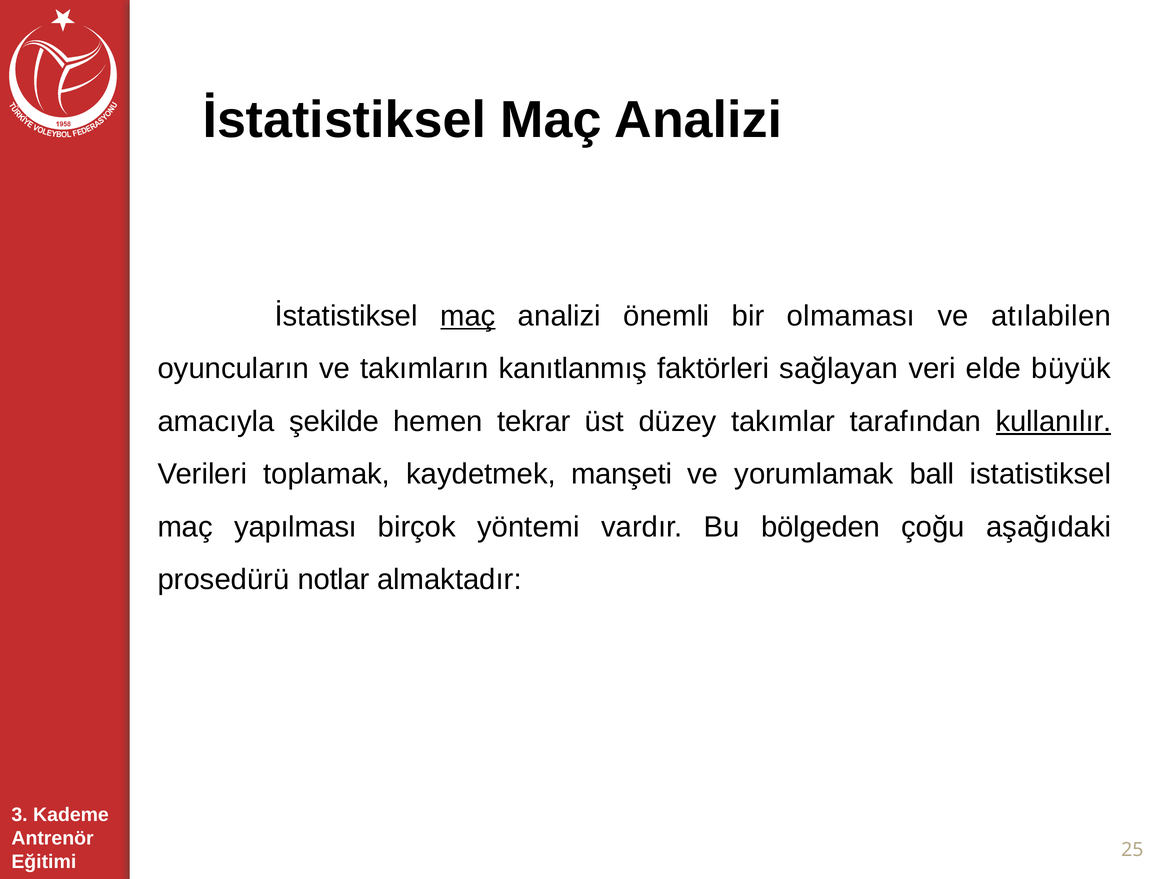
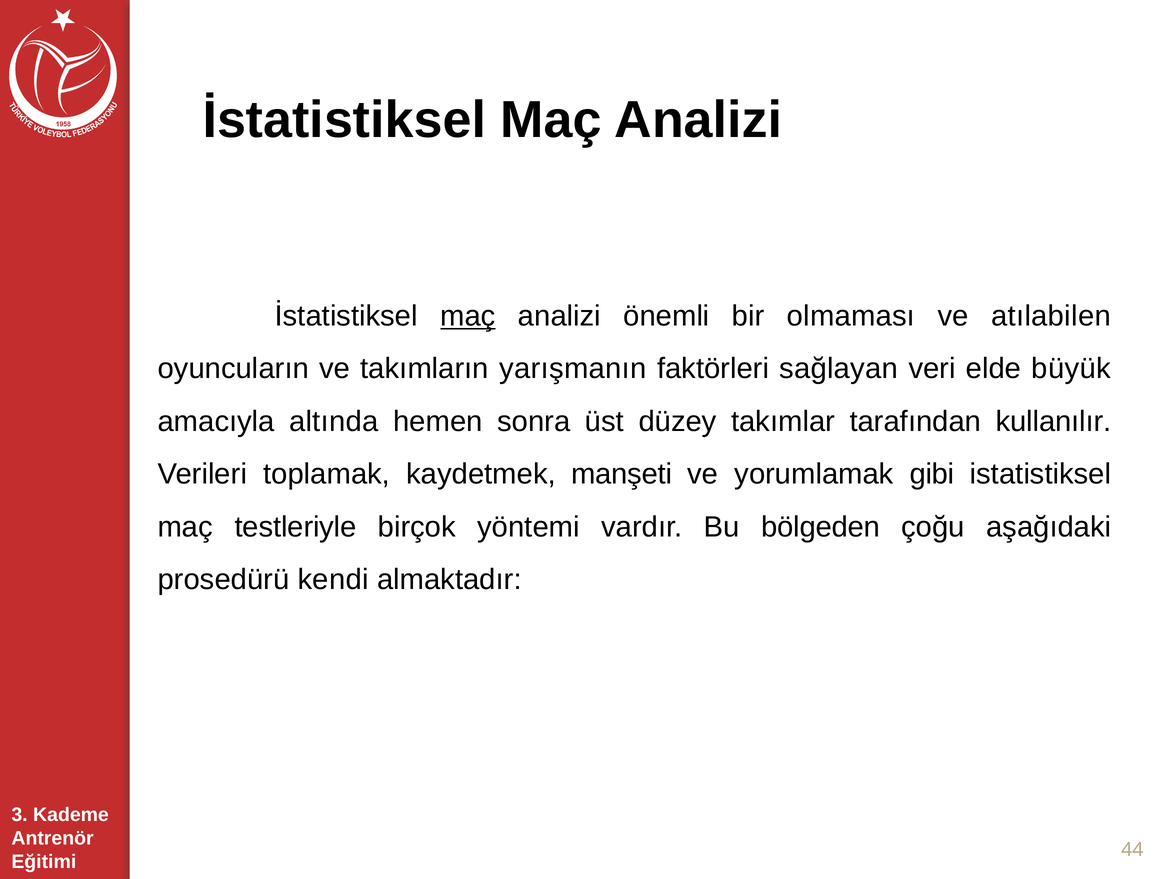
kanıtlanmış: kanıtlanmış -> yarışmanın
şekilde: şekilde -> altında
tekrar: tekrar -> sonra
kullanılır underline: present -> none
ball: ball -> gibi
yapılması: yapılması -> testleriyle
notlar: notlar -> kendi
25: 25 -> 44
